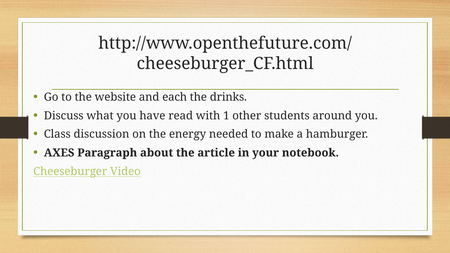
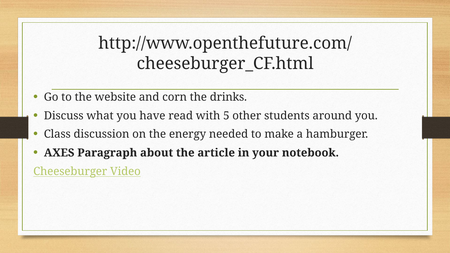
each: each -> corn
1: 1 -> 5
